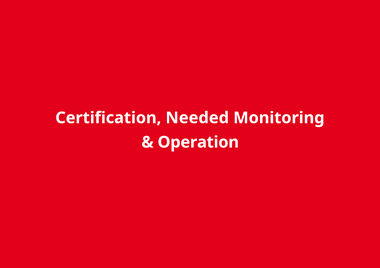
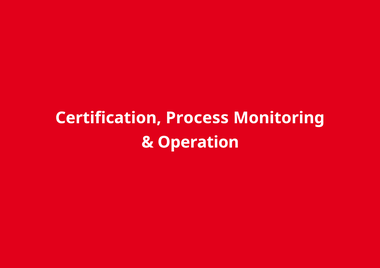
Needed: Needed -> Process
